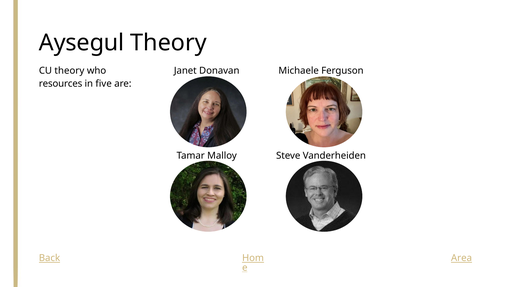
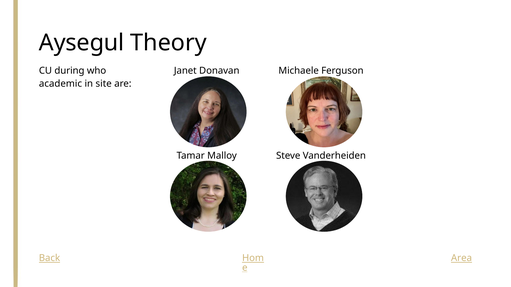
CU theory: theory -> during
resources: resources -> academic
five: five -> site
